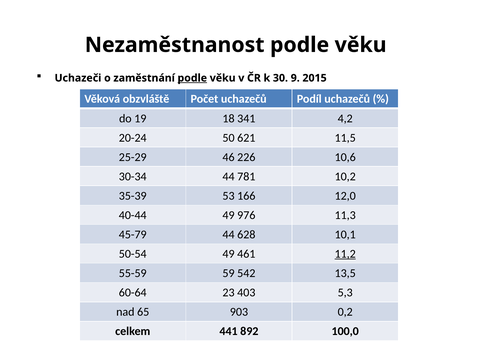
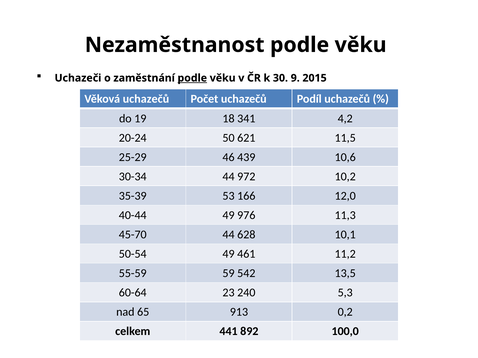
Věková obzvláště: obzvláště -> uchazečů
226: 226 -> 439
781: 781 -> 972
45-79: 45-79 -> 45-70
11,2 underline: present -> none
403: 403 -> 240
903: 903 -> 913
